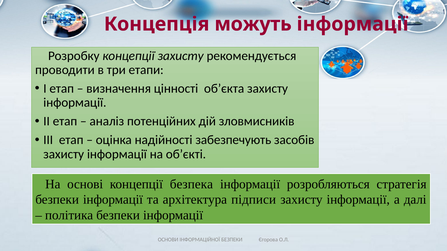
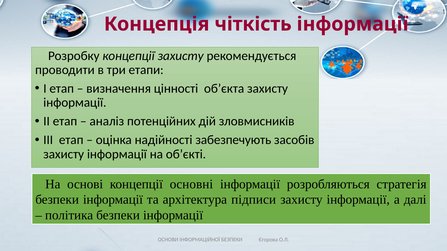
можуть: можуть -> чіткість
безпека: безпека -> основні
